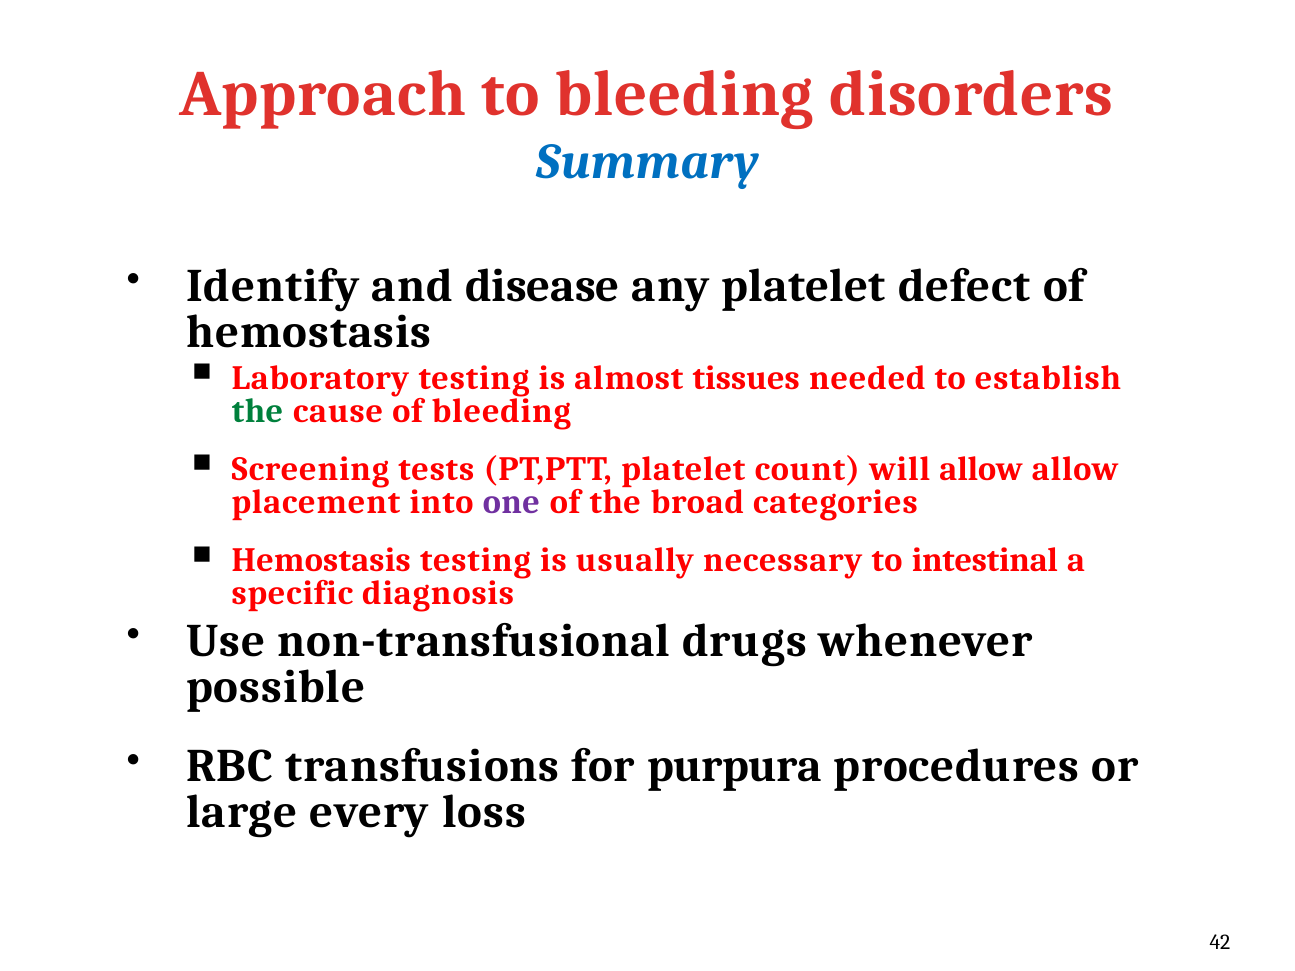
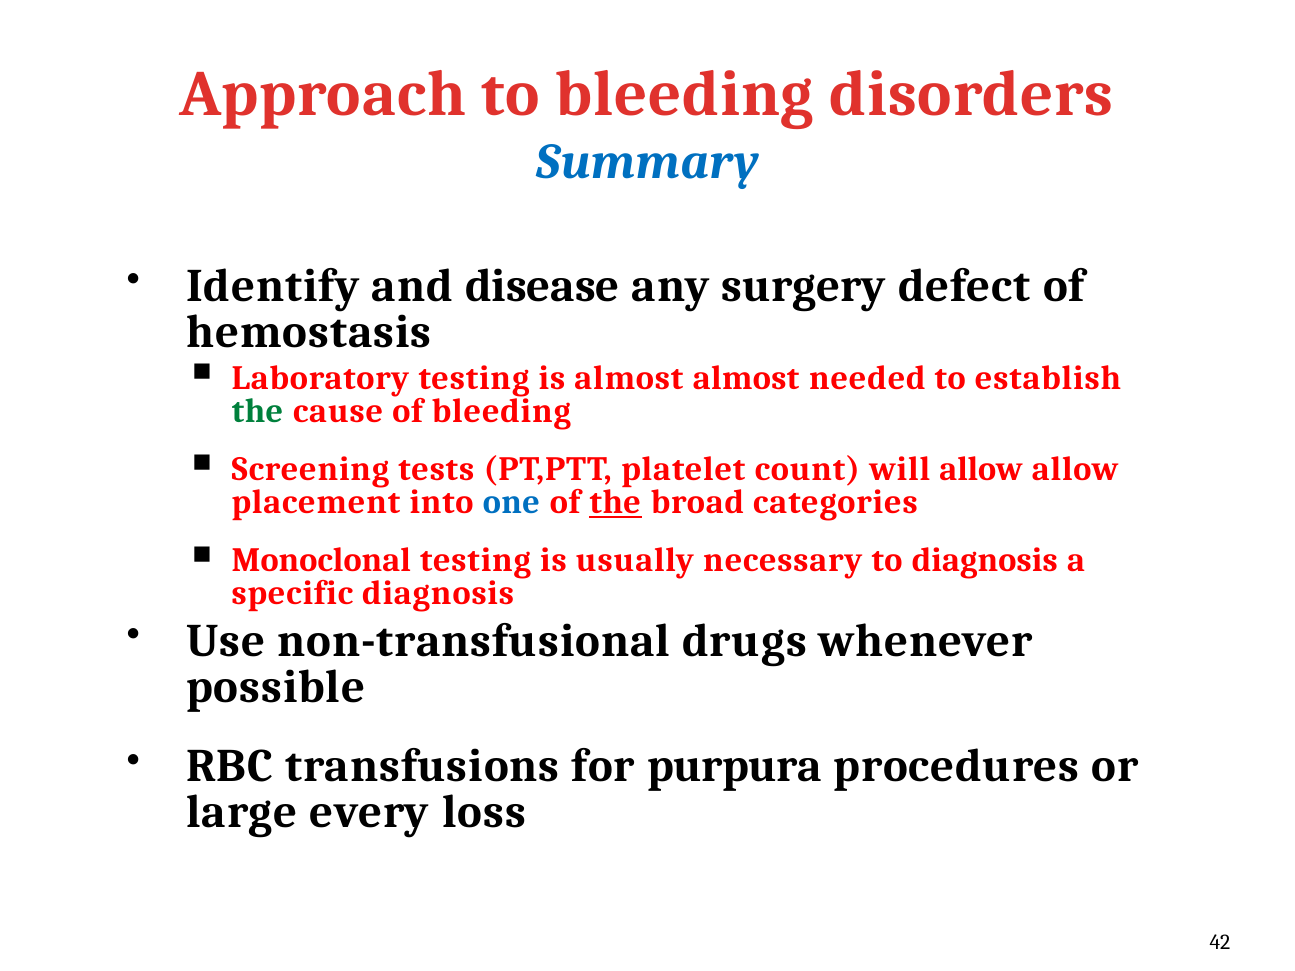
any platelet: platelet -> surgery
almost tissues: tissues -> almost
one colour: purple -> blue
the at (615, 502) underline: none -> present
Hemostasis at (321, 560): Hemostasis -> Monoclonal
to intestinal: intestinal -> diagnosis
